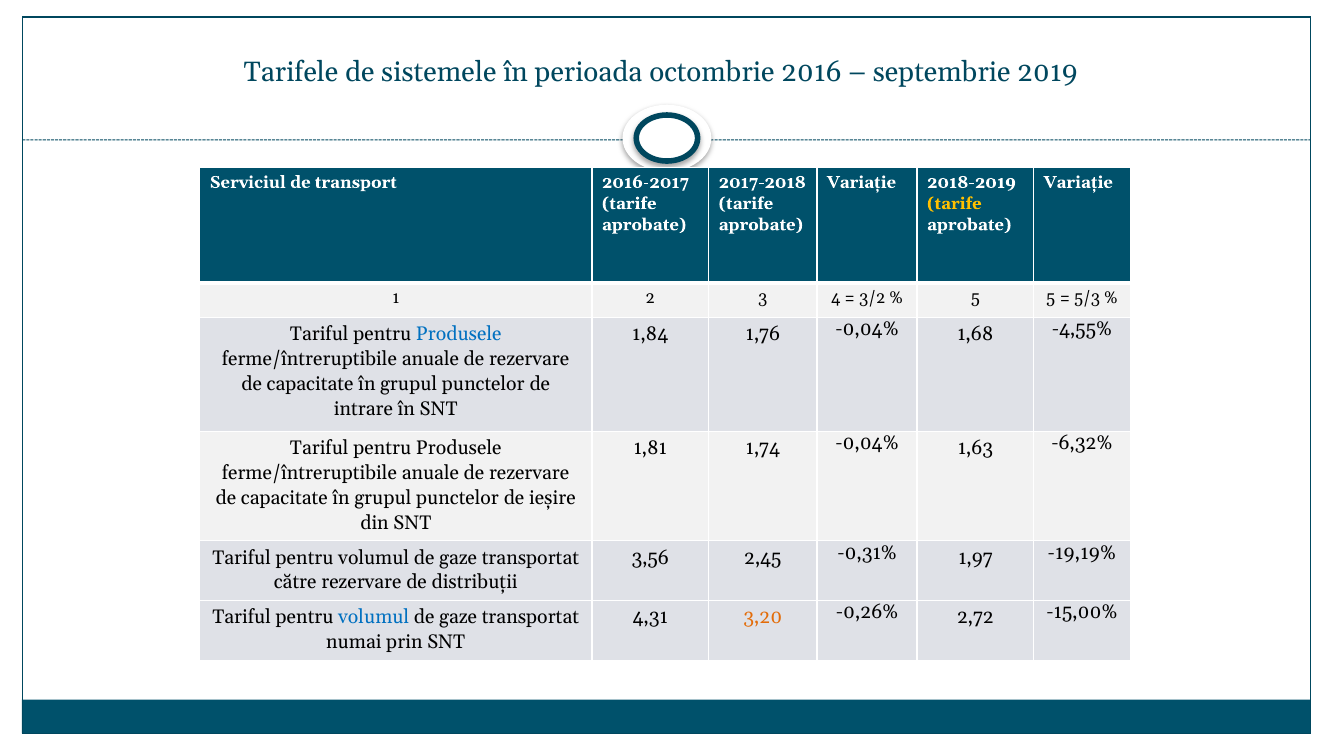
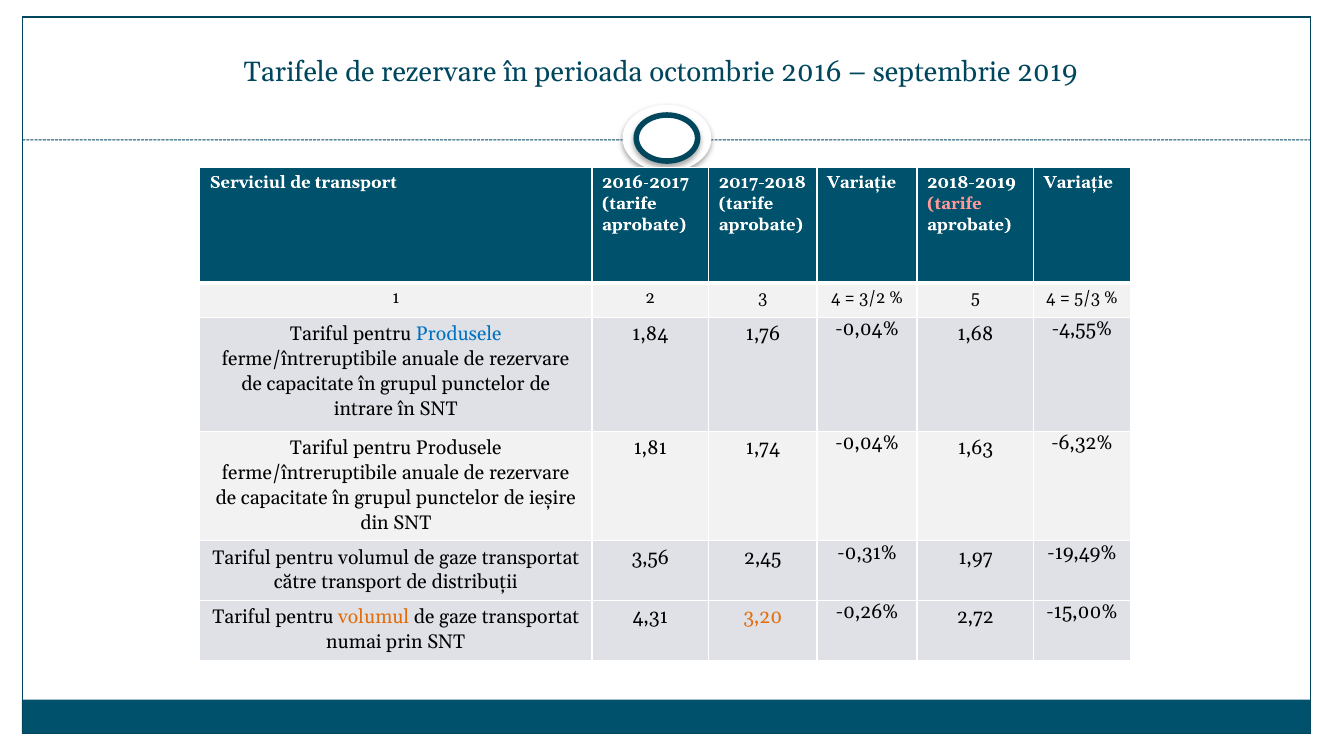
Tarifele de sistemele: sistemele -> rezervare
tarife at (954, 203) colour: yellow -> pink
5 5: 5 -> 4
-19,19%: -19,19% -> -19,49%
către rezervare: rezervare -> transport
volumul at (374, 617) colour: blue -> orange
